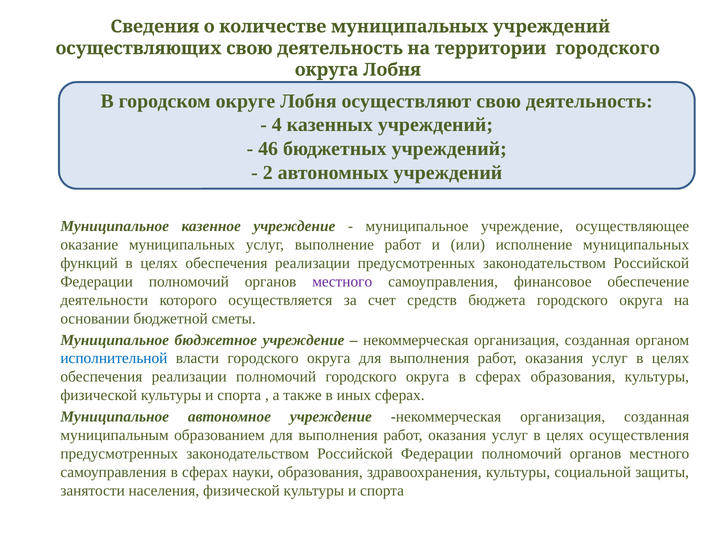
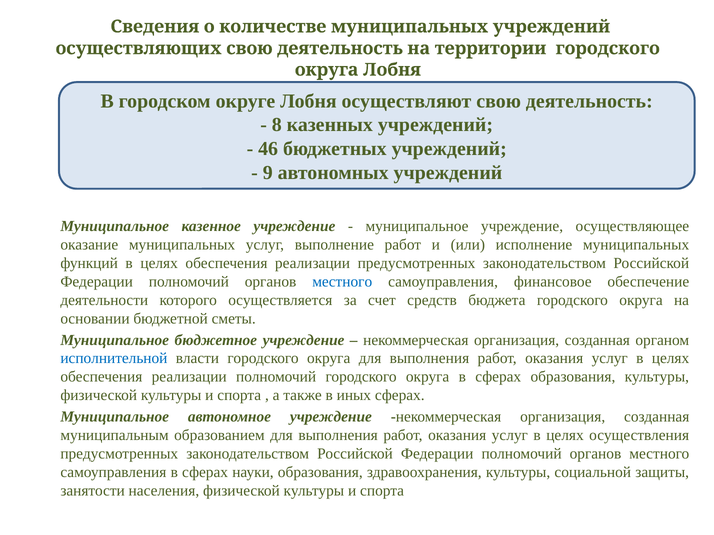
4: 4 -> 8
2: 2 -> 9
местного at (342, 282) colour: purple -> blue
